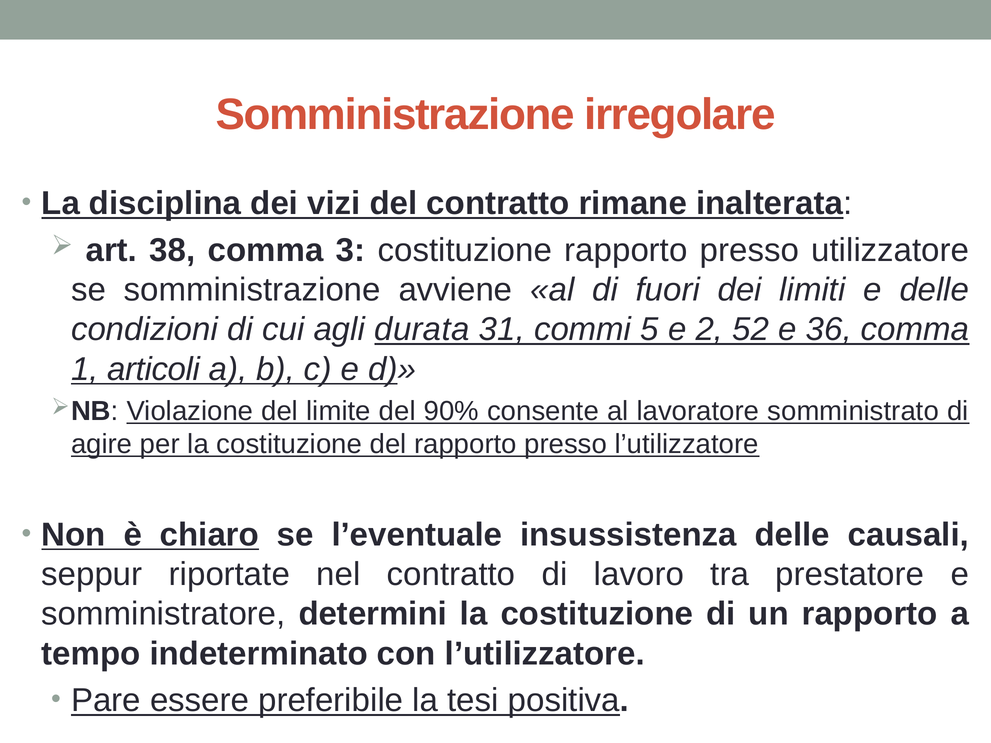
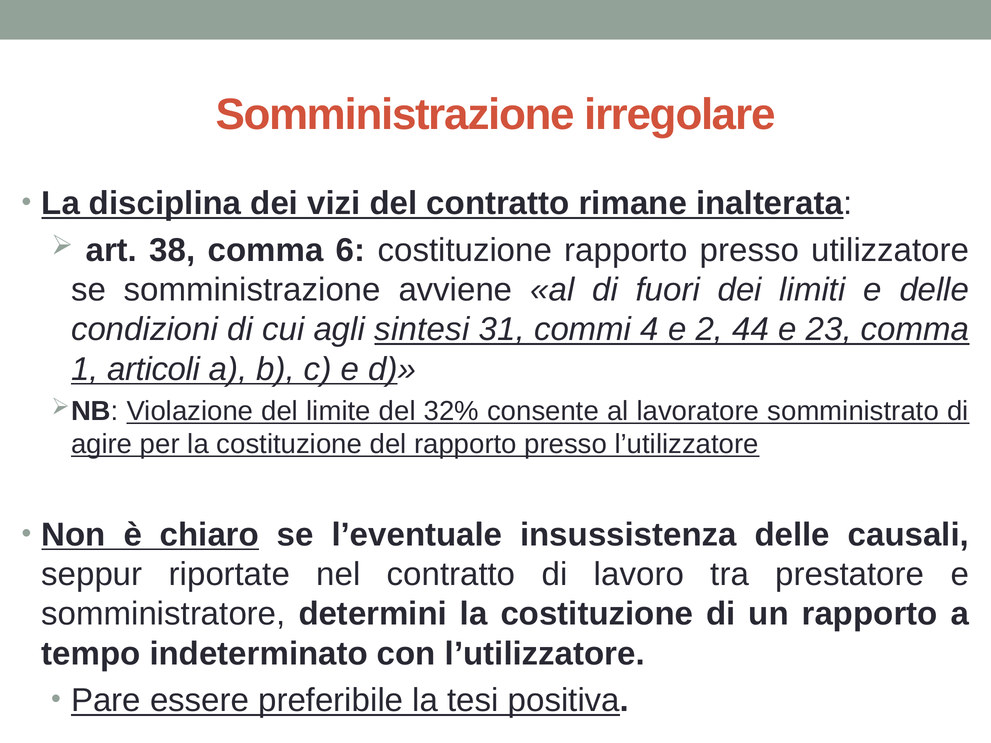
3: 3 -> 6
durata: durata -> sintesi
5: 5 -> 4
52: 52 -> 44
36: 36 -> 23
90%: 90% -> 32%
